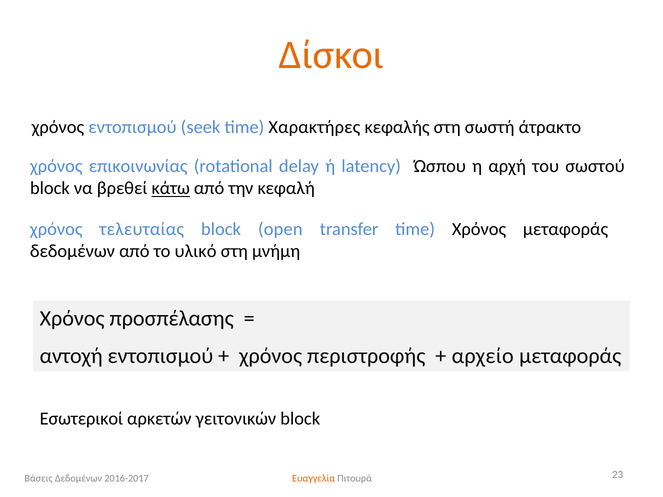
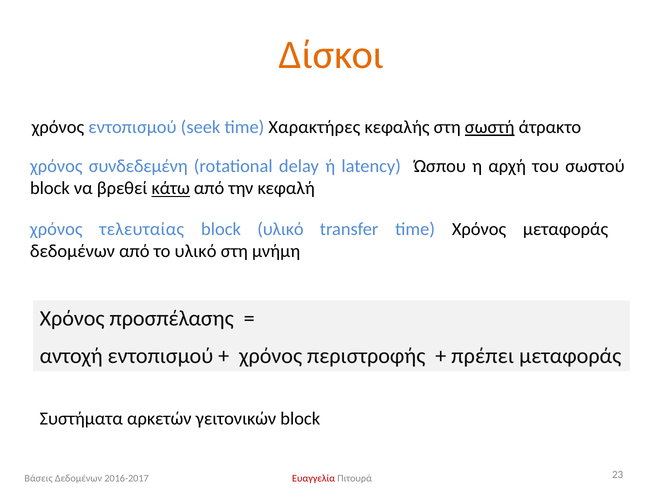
σωστή underline: none -> present
επικοινωνίας: επικοινωνίας -> συνδεδεμένη
block open: open -> υλικό
αρχείο: αρχείο -> πρέπει
Εσωτερικοί: Εσωτερικοί -> Συστήματα
Ευαγγελία colour: orange -> red
